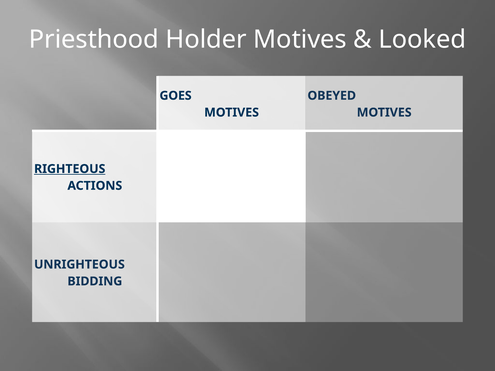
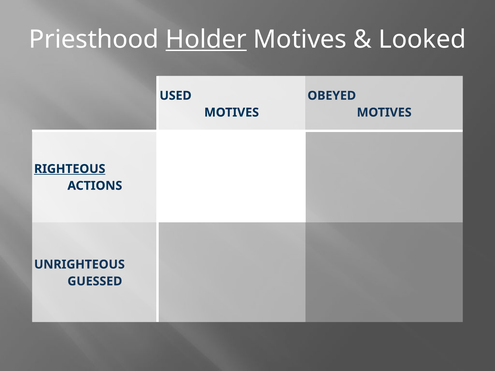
Holder underline: none -> present
GOES: GOES -> USED
BIDDING: BIDDING -> GUESSED
